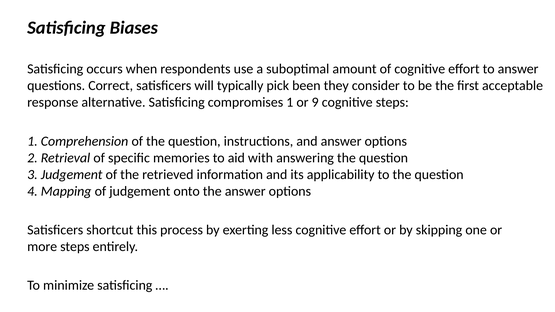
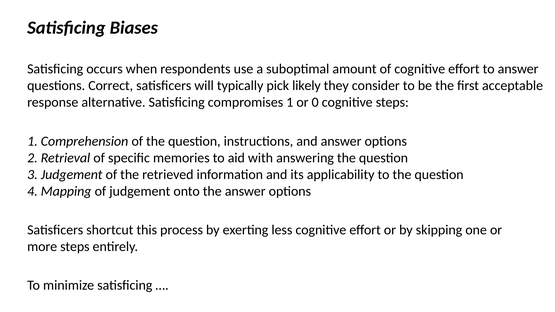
been: been -> likely
9: 9 -> 0
